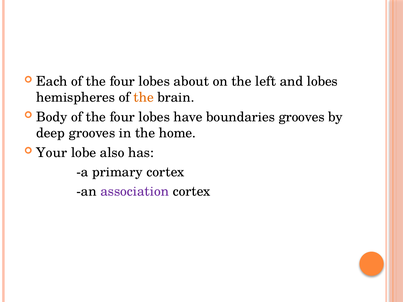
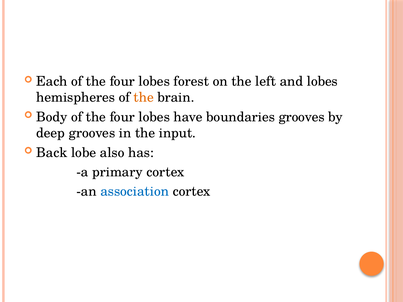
about: about -> forest
home: home -> input
Your: Your -> Back
association colour: purple -> blue
